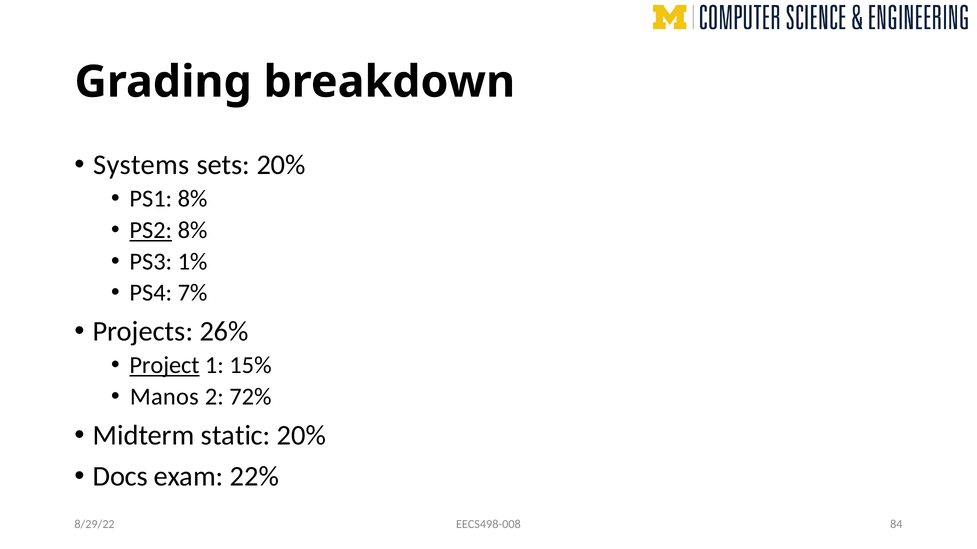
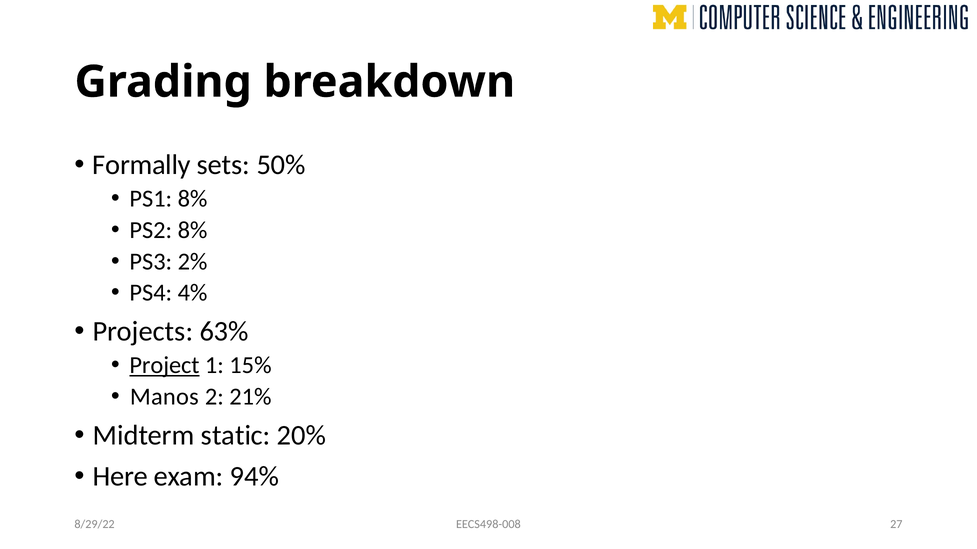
Systems: Systems -> Formally
sets 20%: 20% -> 50%
PS2 underline: present -> none
1%: 1% -> 2%
7%: 7% -> 4%
26%: 26% -> 63%
72%: 72% -> 21%
Docs: Docs -> Here
22%: 22% -> 94%
84: 84 -> 27
